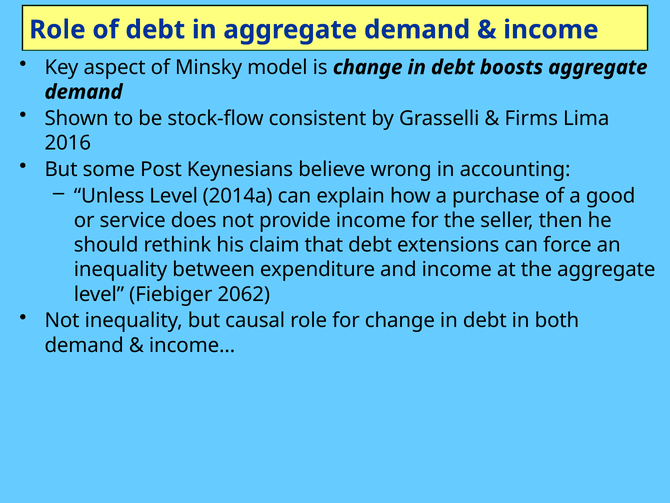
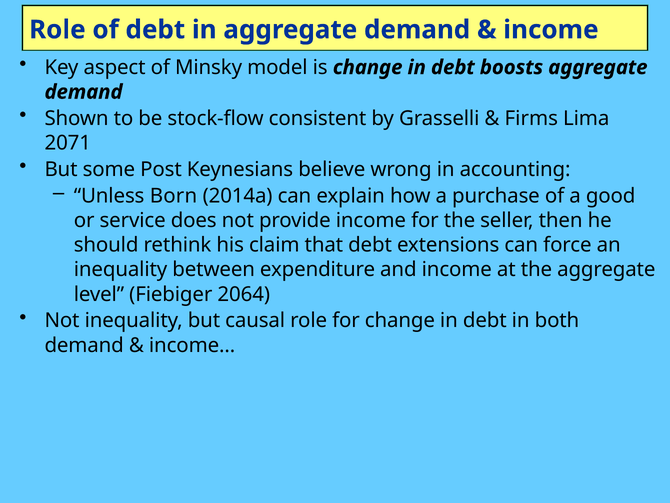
2016: 2016 -> 2071
Unless Level: Level -> Born
2062: 2062 -> 2064
